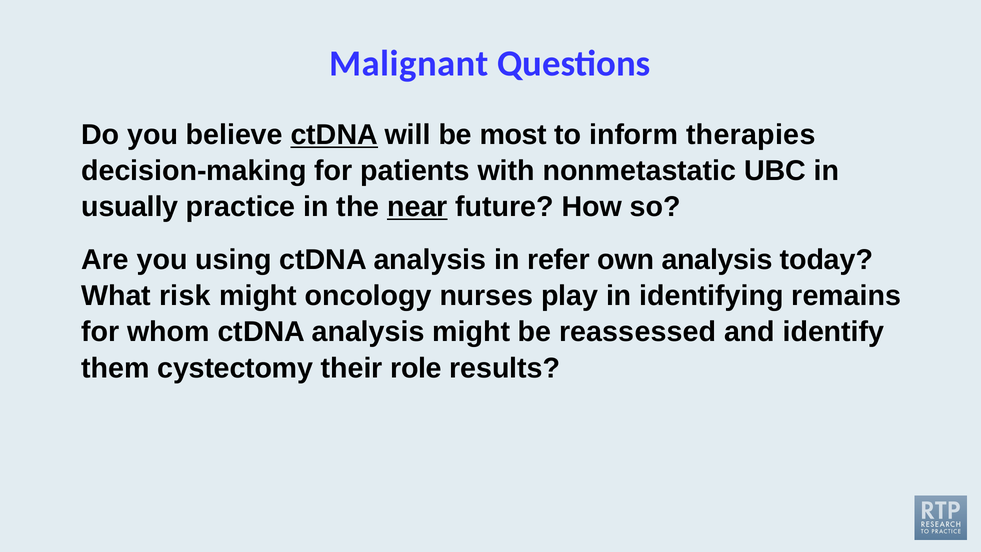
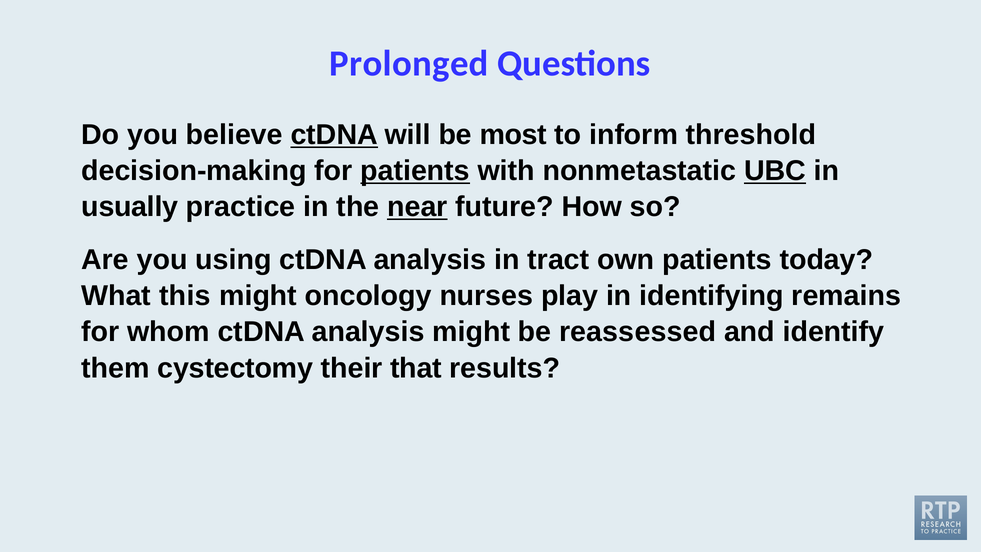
Malignant: Malignant -> Prolonged
therapies: therapies -> threshold
patients at (415, 171) underline: none -> present
UBC underline: none -> present
refer: refer -> tract
own analysis: analysis -> patients
risk: risk -> this
role: role -> that
